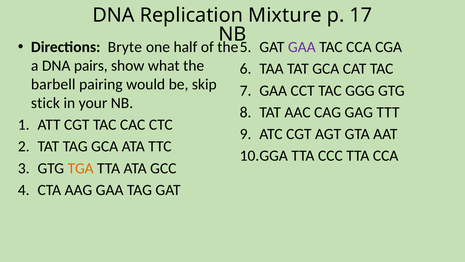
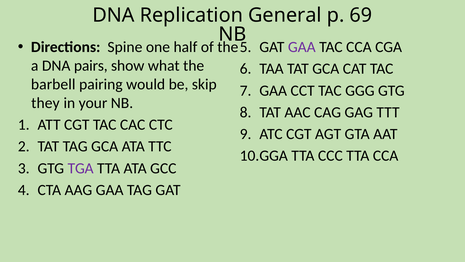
Mixture: Mixture -> General
17: 17 -> 69
Bryte: Bryte -> Spine
stick: stick -> they
TGA colour: orange -> purple
